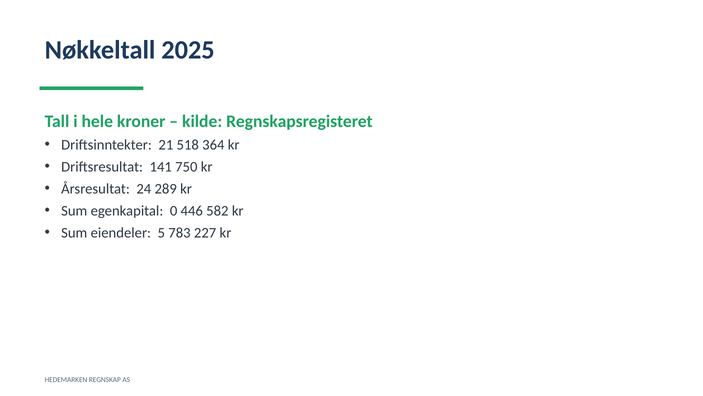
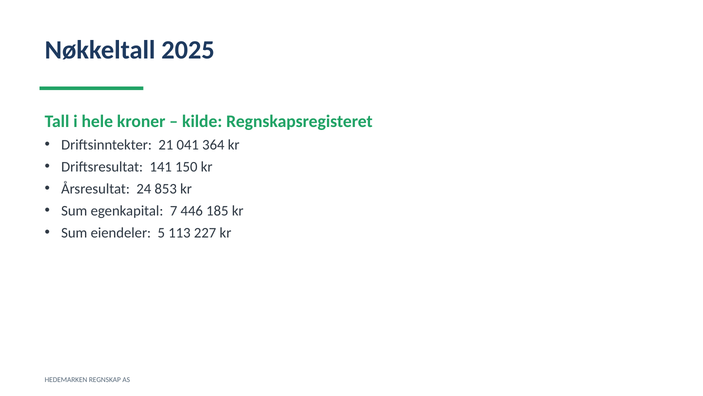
518: 518 -> 041
750: 750 -> 150
289: 289 -> 853
0: 0 -> 7
582: 582 -> 185
783: 783 -> 113
